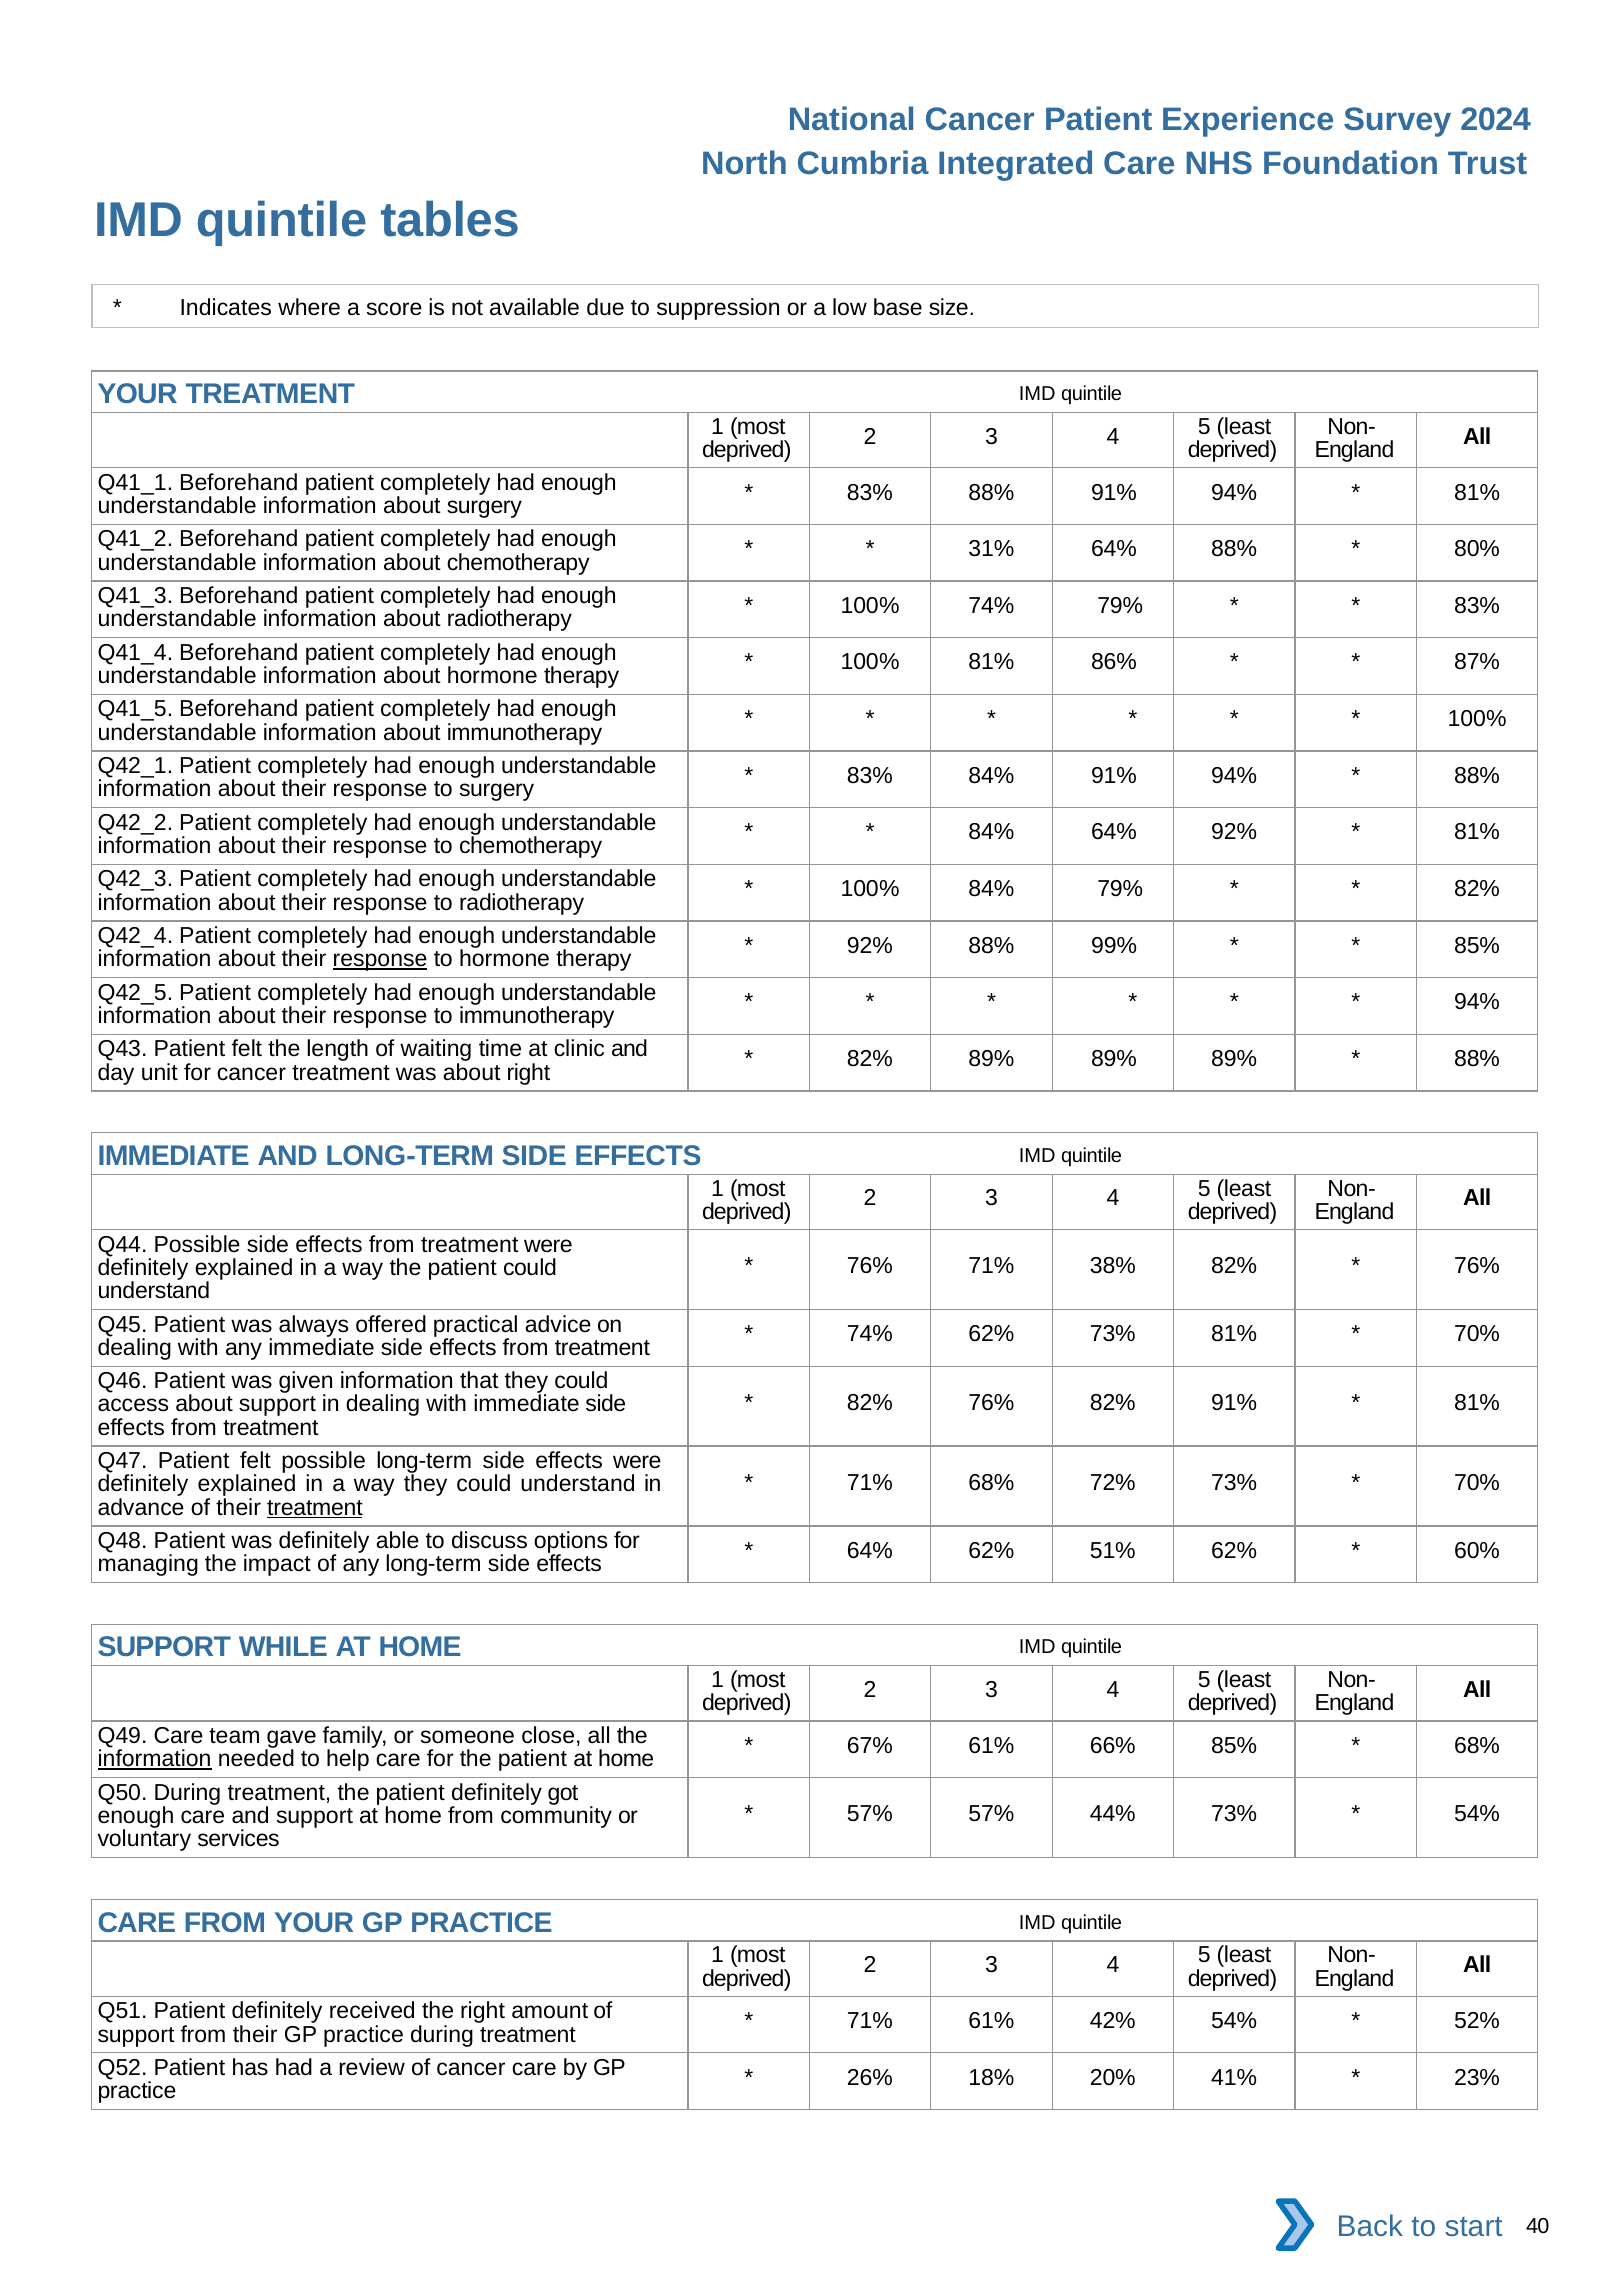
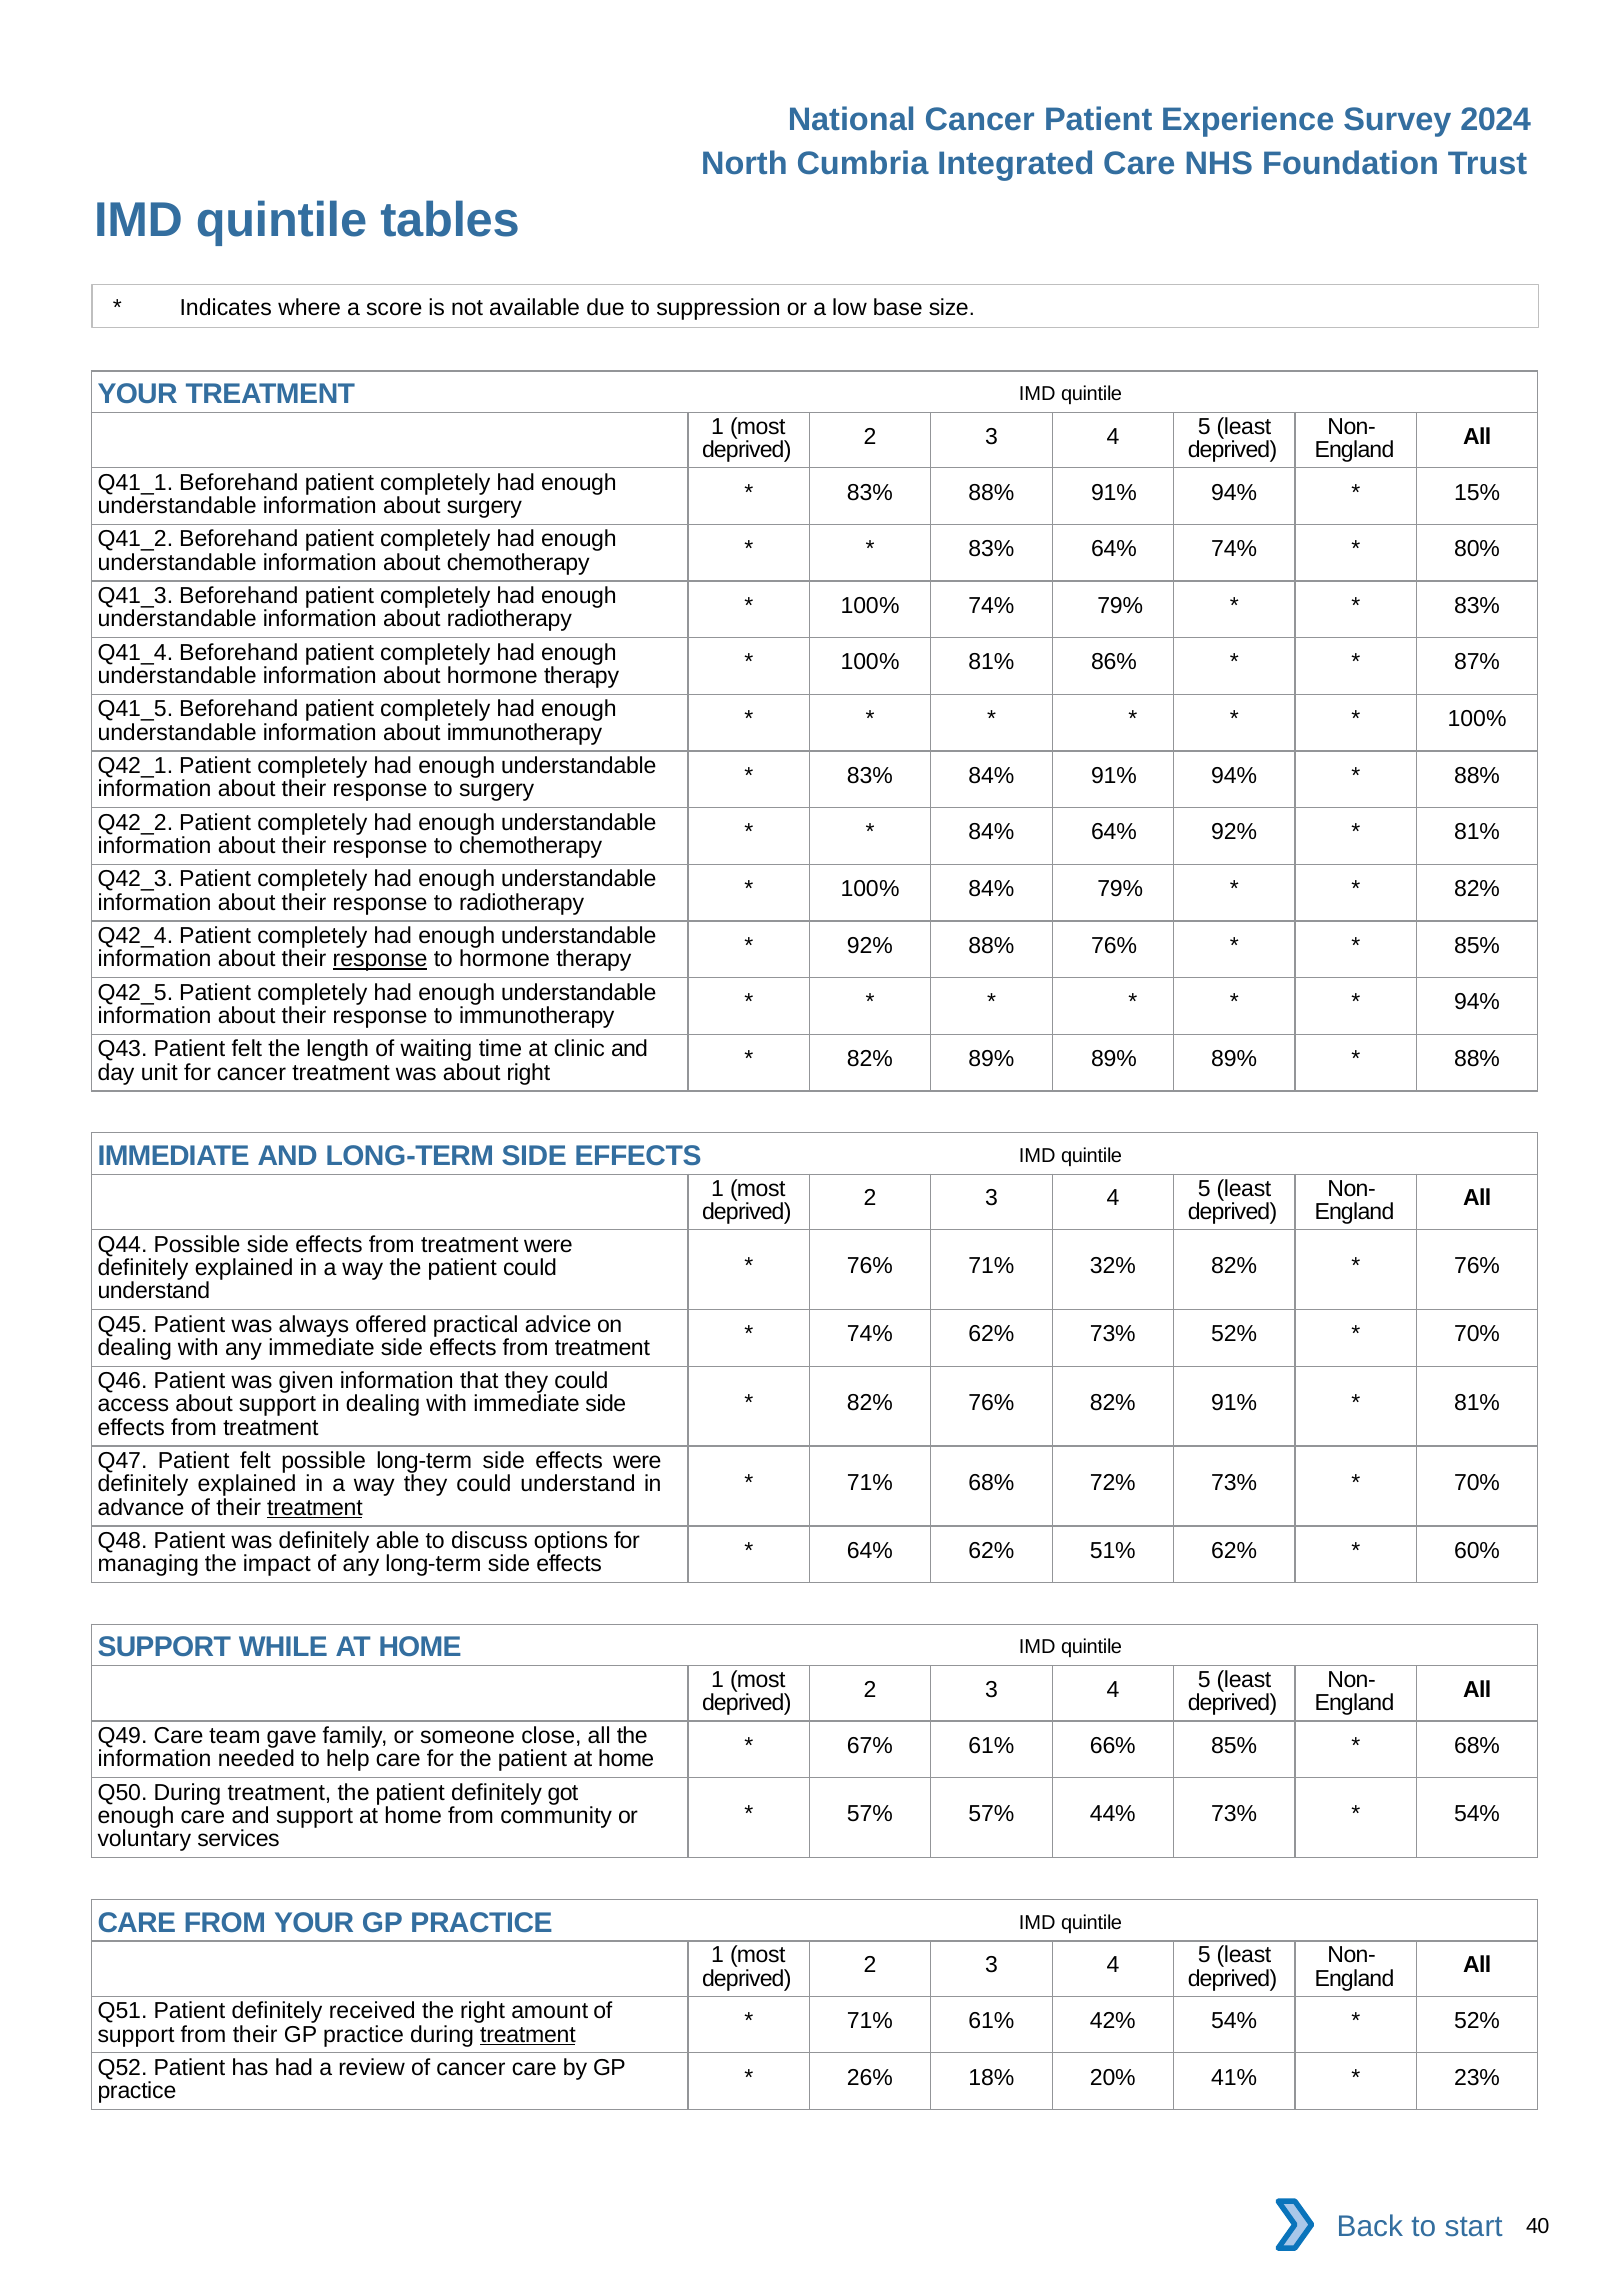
81% at (1477, 492): 81% -> 15%
31% at (991, 549): 31% -> 83%
64% 88%: 88% -> 74%
88% 99%: 99% -> 76%
38%: 38% -> 32%
73% 81%: 81% -> 52%
information at (155, 1759) underline: present -> none
treatment at (528, 2034) underline: none -> present
